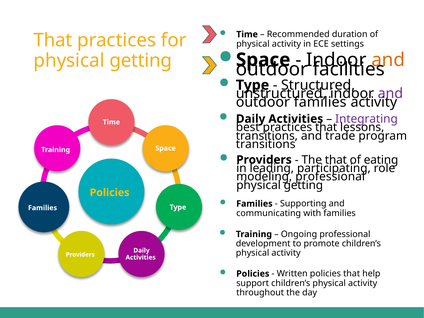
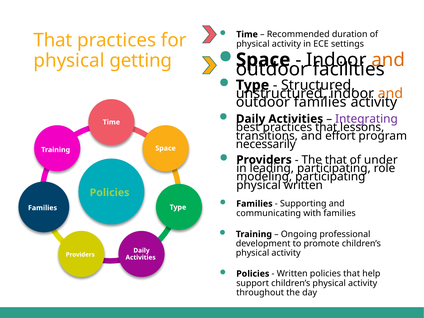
and at (390, 94) colour: purple -> orange
trade: trade -> effort
transitions at (266, 144): transitions -> necessarily
eating: eating -> under
modeling professional: professional -> participating
getting at (303, 185): getting -> written
Policies at (110, 193) colour: yellow -> light green
